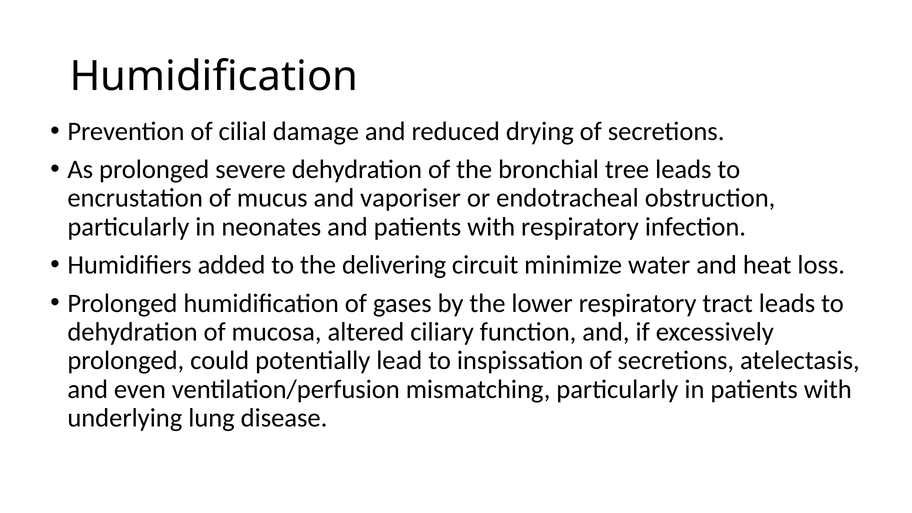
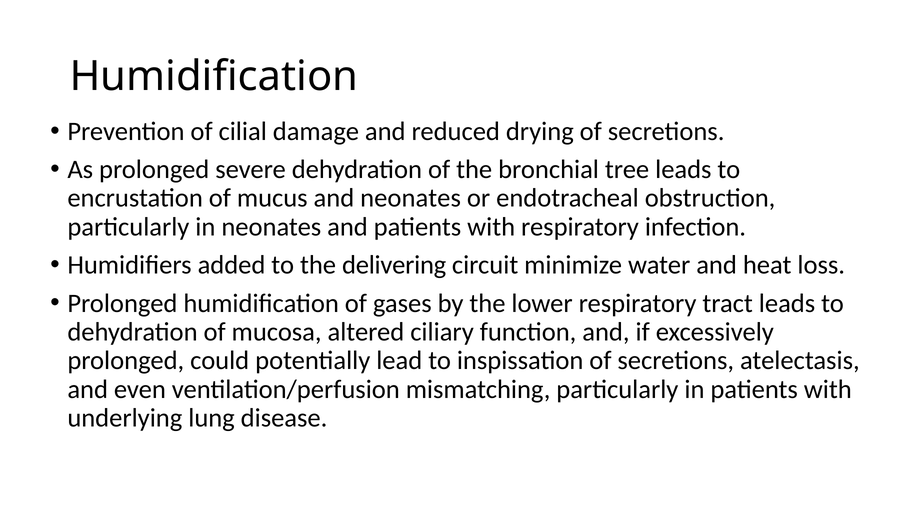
and vaporiser: vaporiser -> neonates
